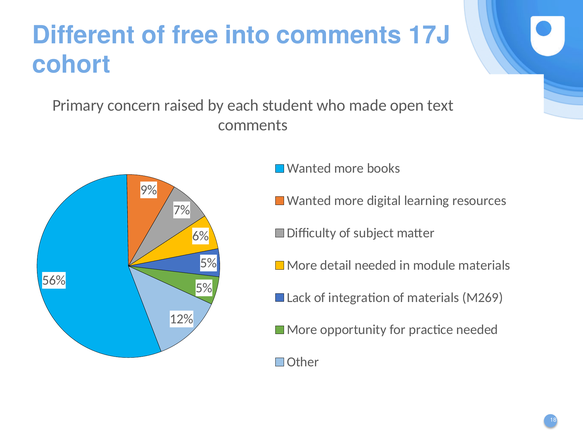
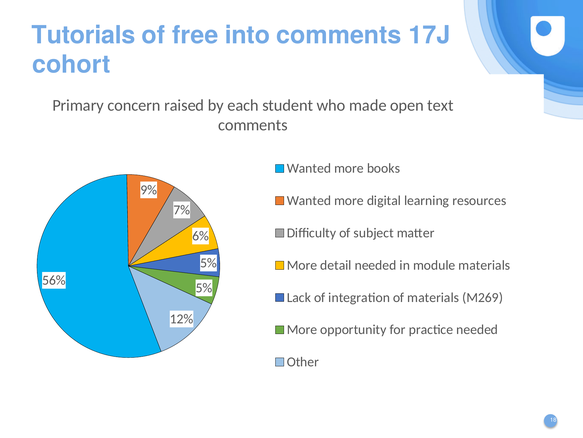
Different: Different -> Tutorials
